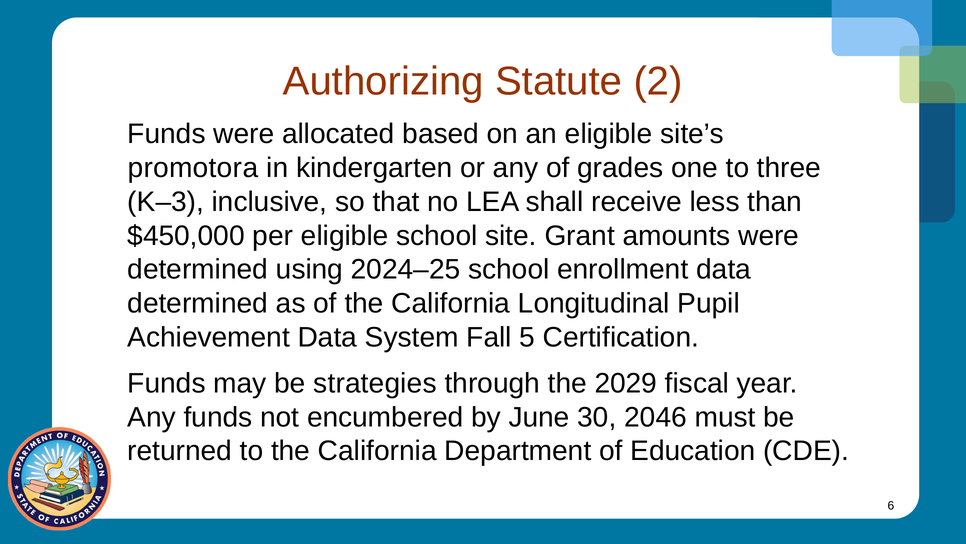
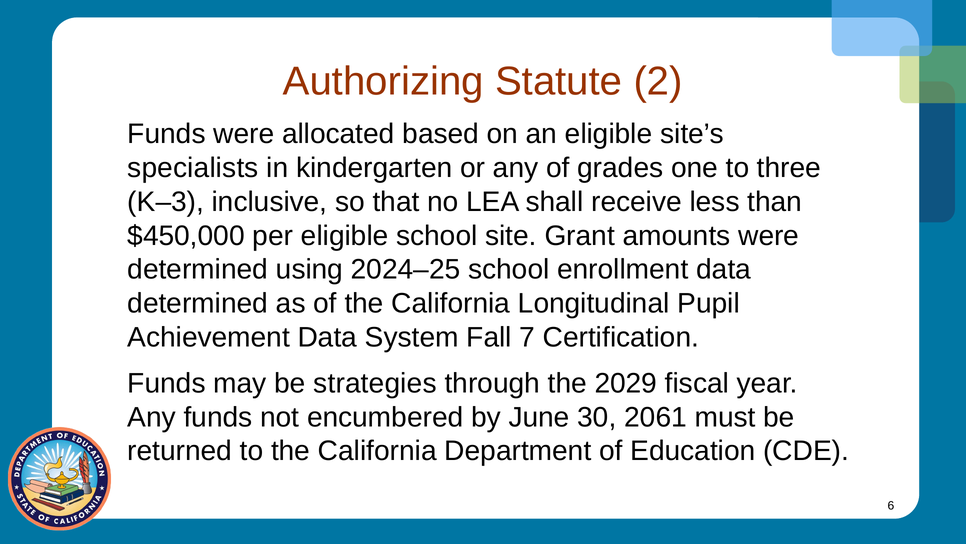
promotora: promotora -> specialists
5: 5 -> 7
2046: 2046 -> 2061
